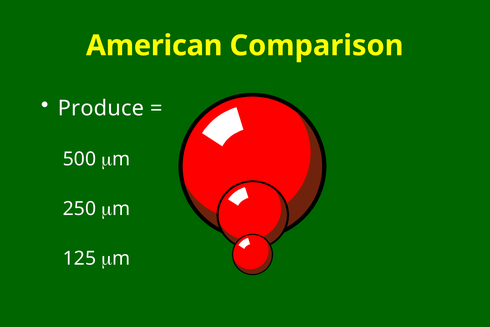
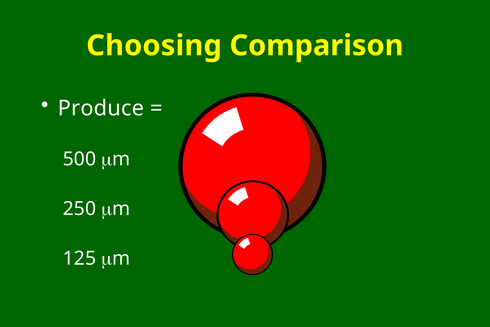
American: American -> Choosing
